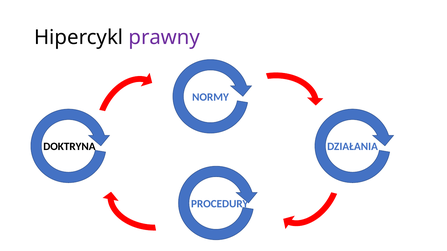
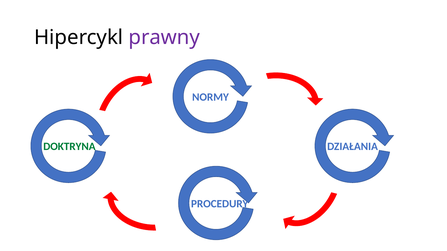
DOKTRYNA colour: black -> green
